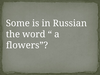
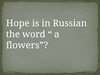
Some: Some -> Hope
